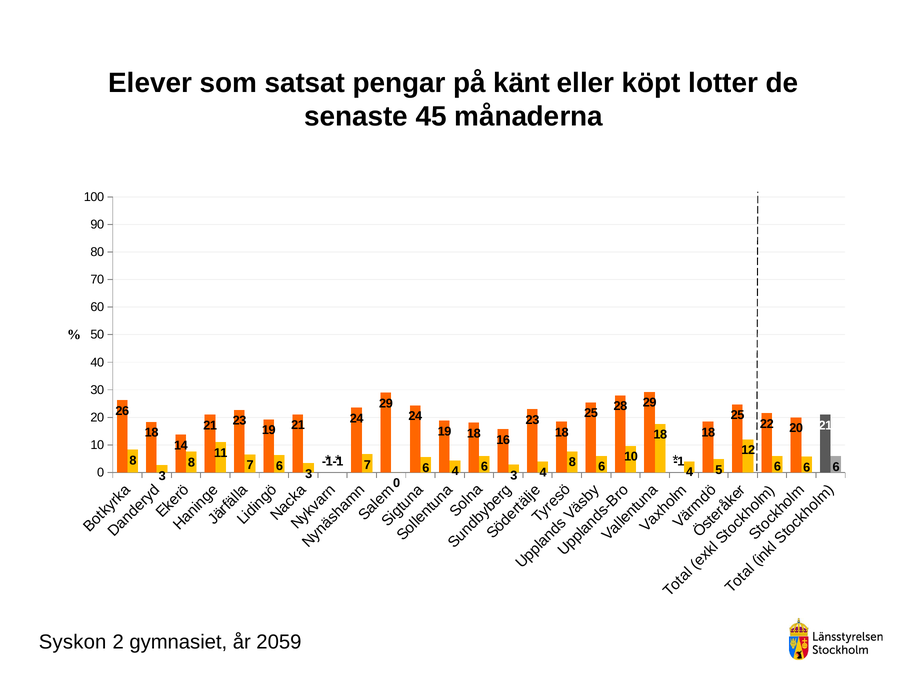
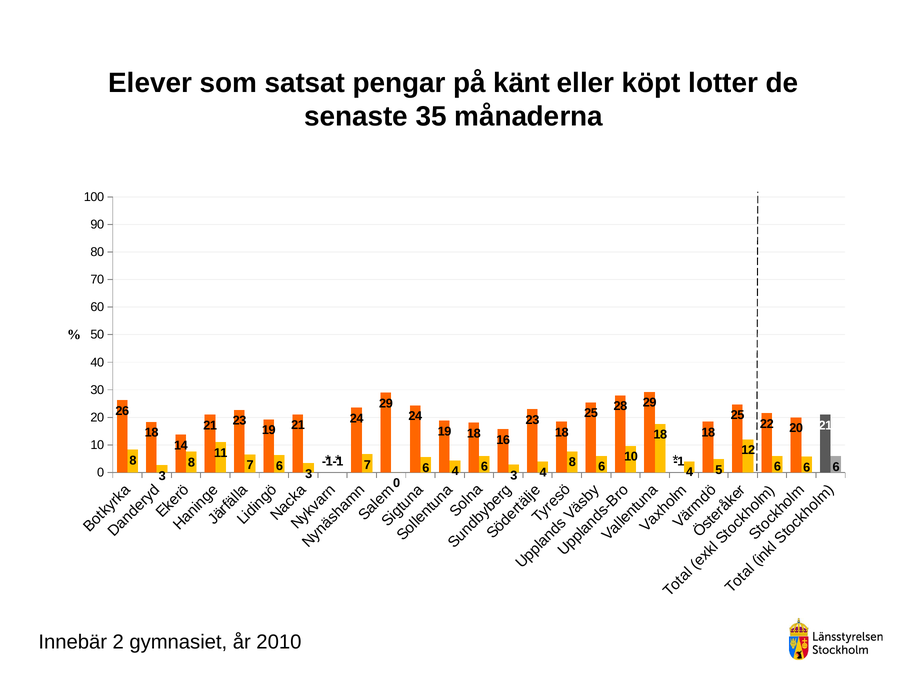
45: 45 -> 35
Syskon: Syskon -> Innebär
2059: 2059 -> 2010
